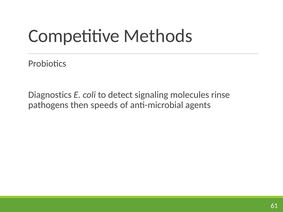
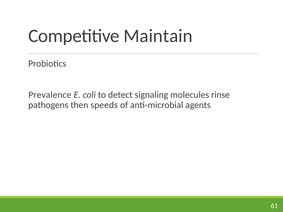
Methods: Methods -> Maintain
Diagnostics: Diagnostics -> Prevalence
